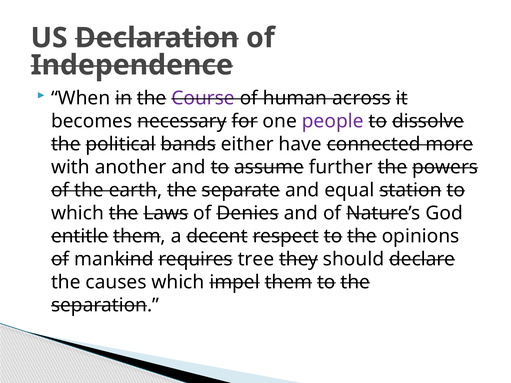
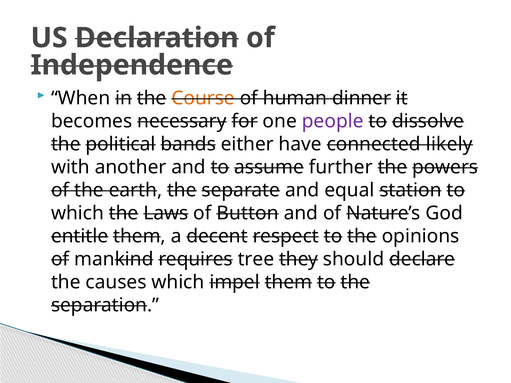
Course colour: purple -> orange
across: across -> dinner
more: more -> likely
Denies: Denies -> Button
